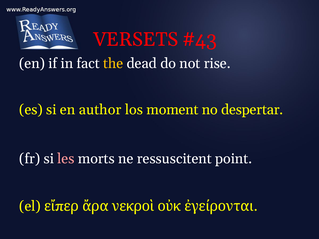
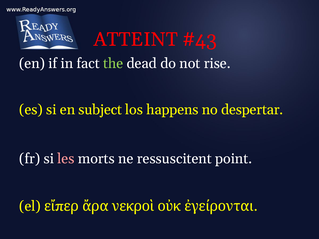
VERSETS: VERSETS -> ATTEINT
the colour: yellow -> light green
author: author -> subject
moment: moment -> happens
